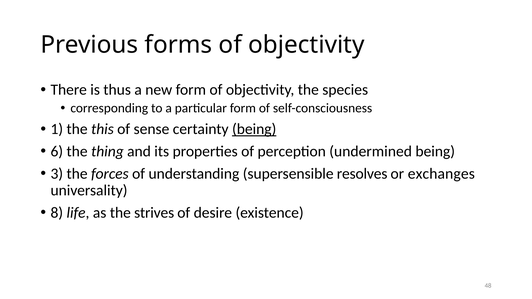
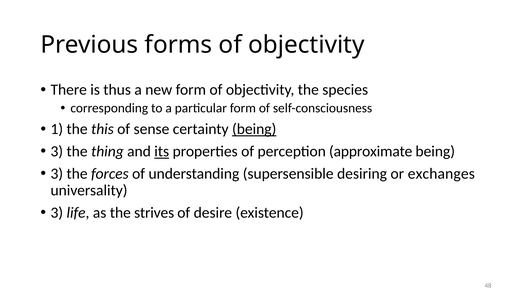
6 at (57, 152): 6 -> 3
its underline: none -> present
undermined: undermined -> approximate
resolves: resolves -> desiring
8 at (57, 213): 8 -> 3
